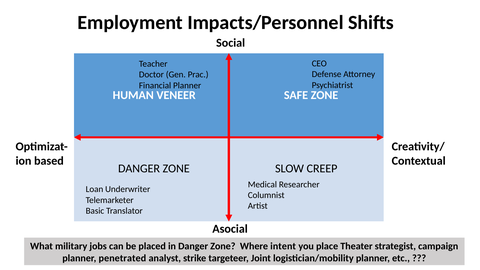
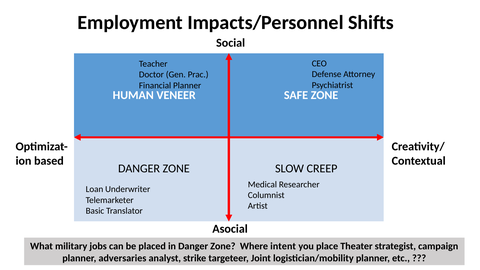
penetrated: penetrated -> adversaries
